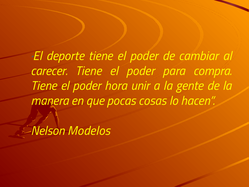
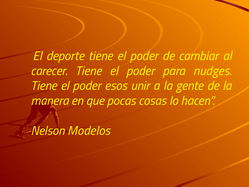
compra: compra -> nudges
hora: hora -> esos
